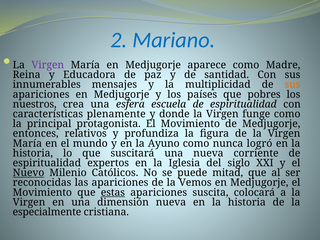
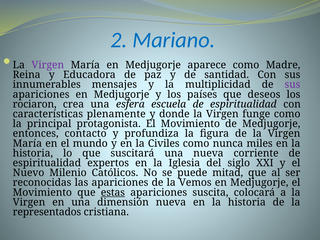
sus at (292, 85) colour: orange -> purple
pobres: pobres -> deseos
nuestros: nuestros -> rociaron
relativos: relativos -> contacto
Ayuno: Ayuno -> Civiles
logró: logró -> miles
Nuevo underline: present -> none
especialmente: especialmente -> representados
